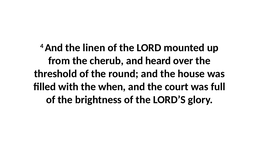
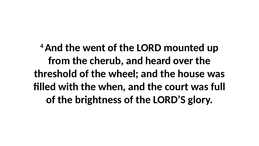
linen: linen -> went
round: round -> wheel
